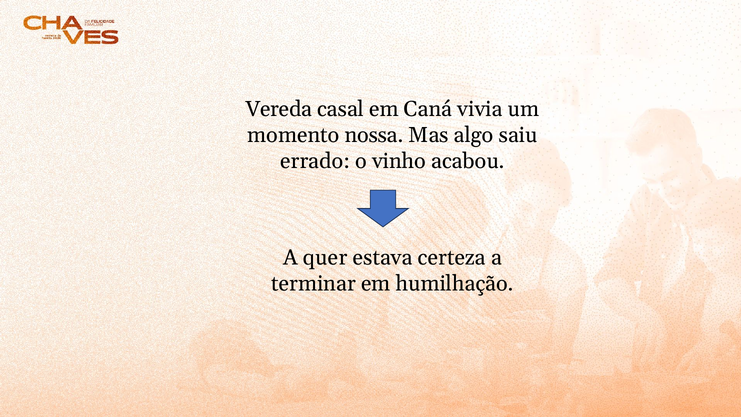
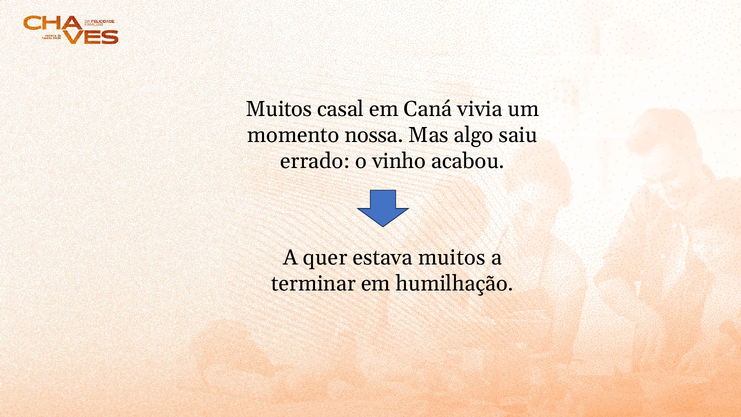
Vereda at (279, 109): Vereda -> Muitos
estava certeza: certeza -> muitos
